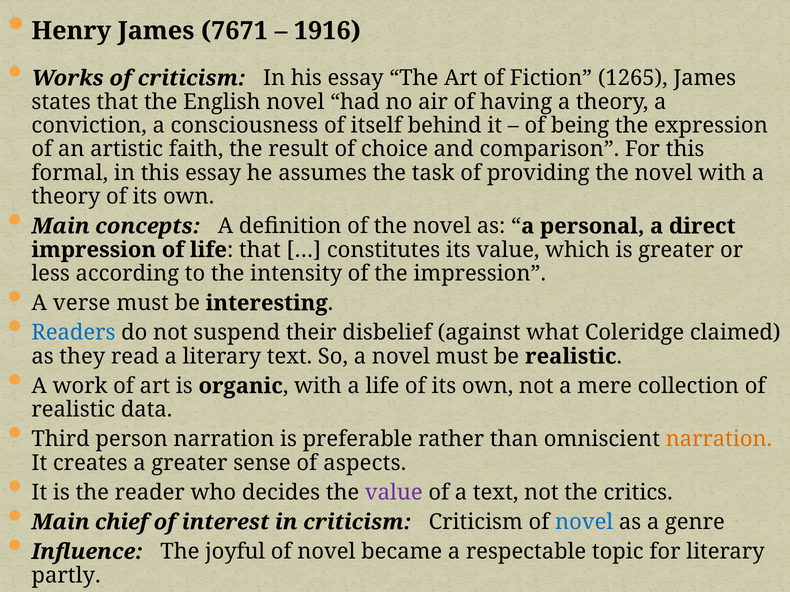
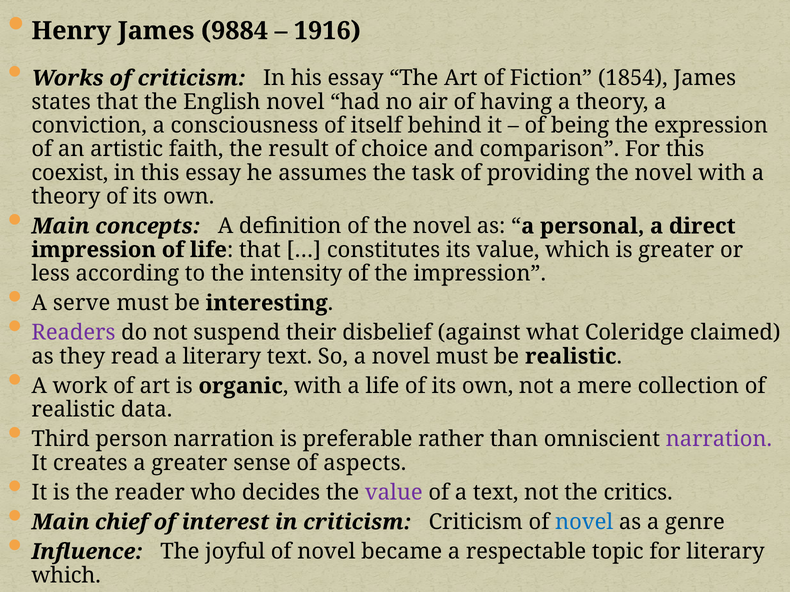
7671: 7671 -> 9884
1265: 1265 -> 1854
formal: formal -> coexist
verse: verse -> serve
Readers colour: blue -> purple
narration at (719, 440) colour: orange -> purple
partly at (66, 576): partly -> which
